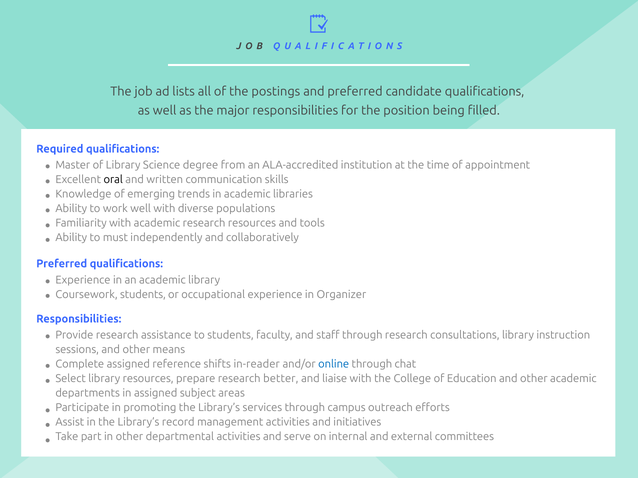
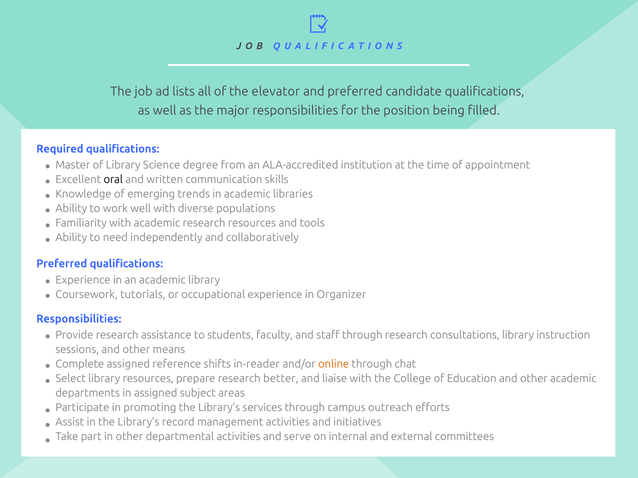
postings: postings -> elevator
must: must -> need
Coursework students: students -> tutorials
online colour: blue -> orange
